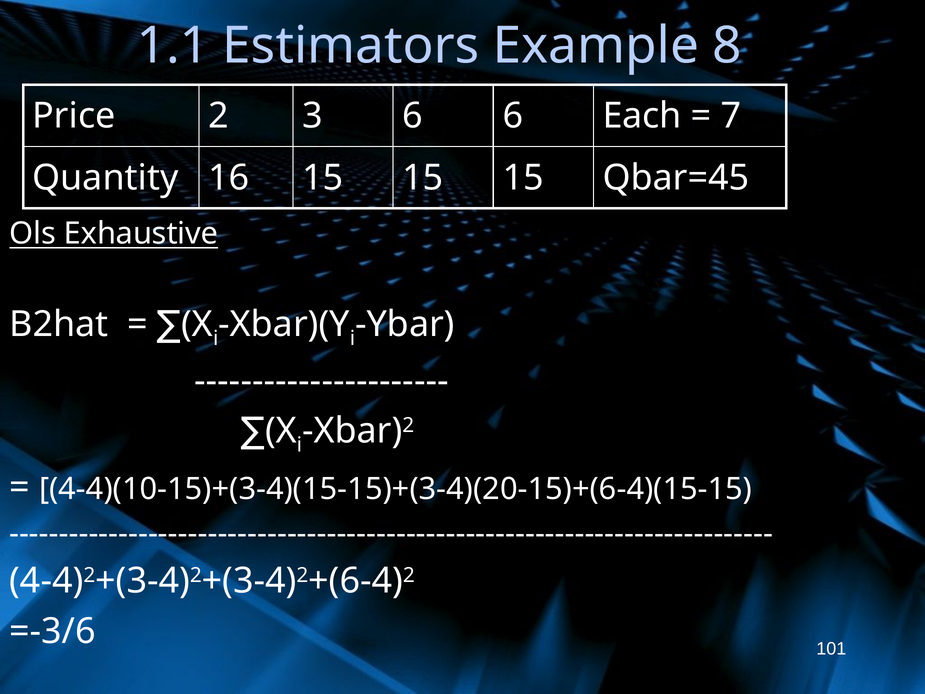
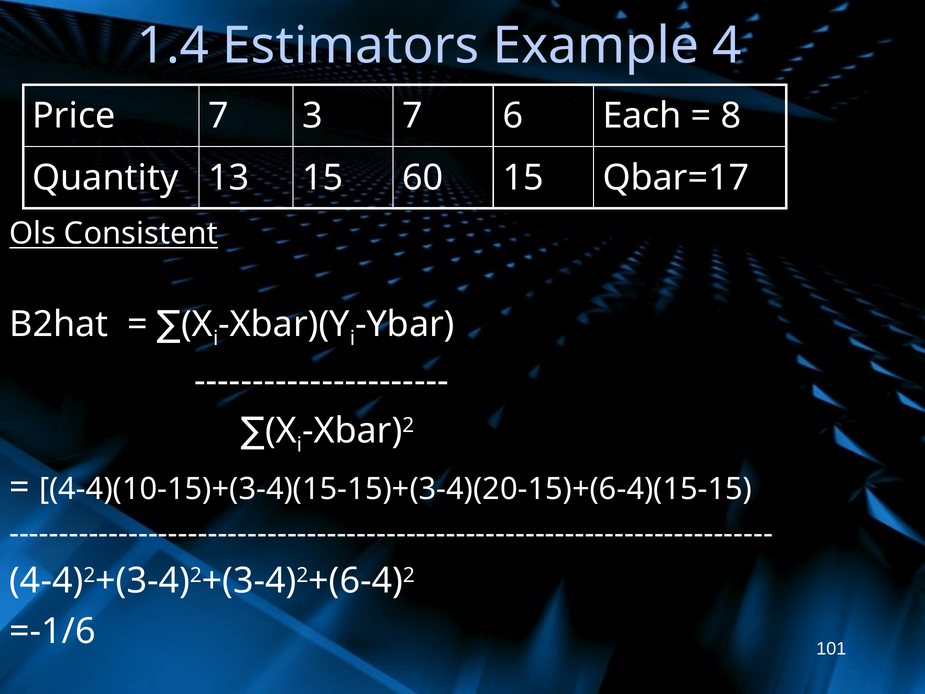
1.1: 1.1 -> 1.4
8: 8 -> 4
Price 2: 2 -> 7
3 6: 6 -> 7
7: 7 -> 8
16: 16 -> 13
15 at (423, 178): 15 -> 60
Qbar=45: Qbar=45 -> Qbar=17
Exhaustive: Exhaustive -> Consistent
=-3/6: =-3/6 -> =-1/6
